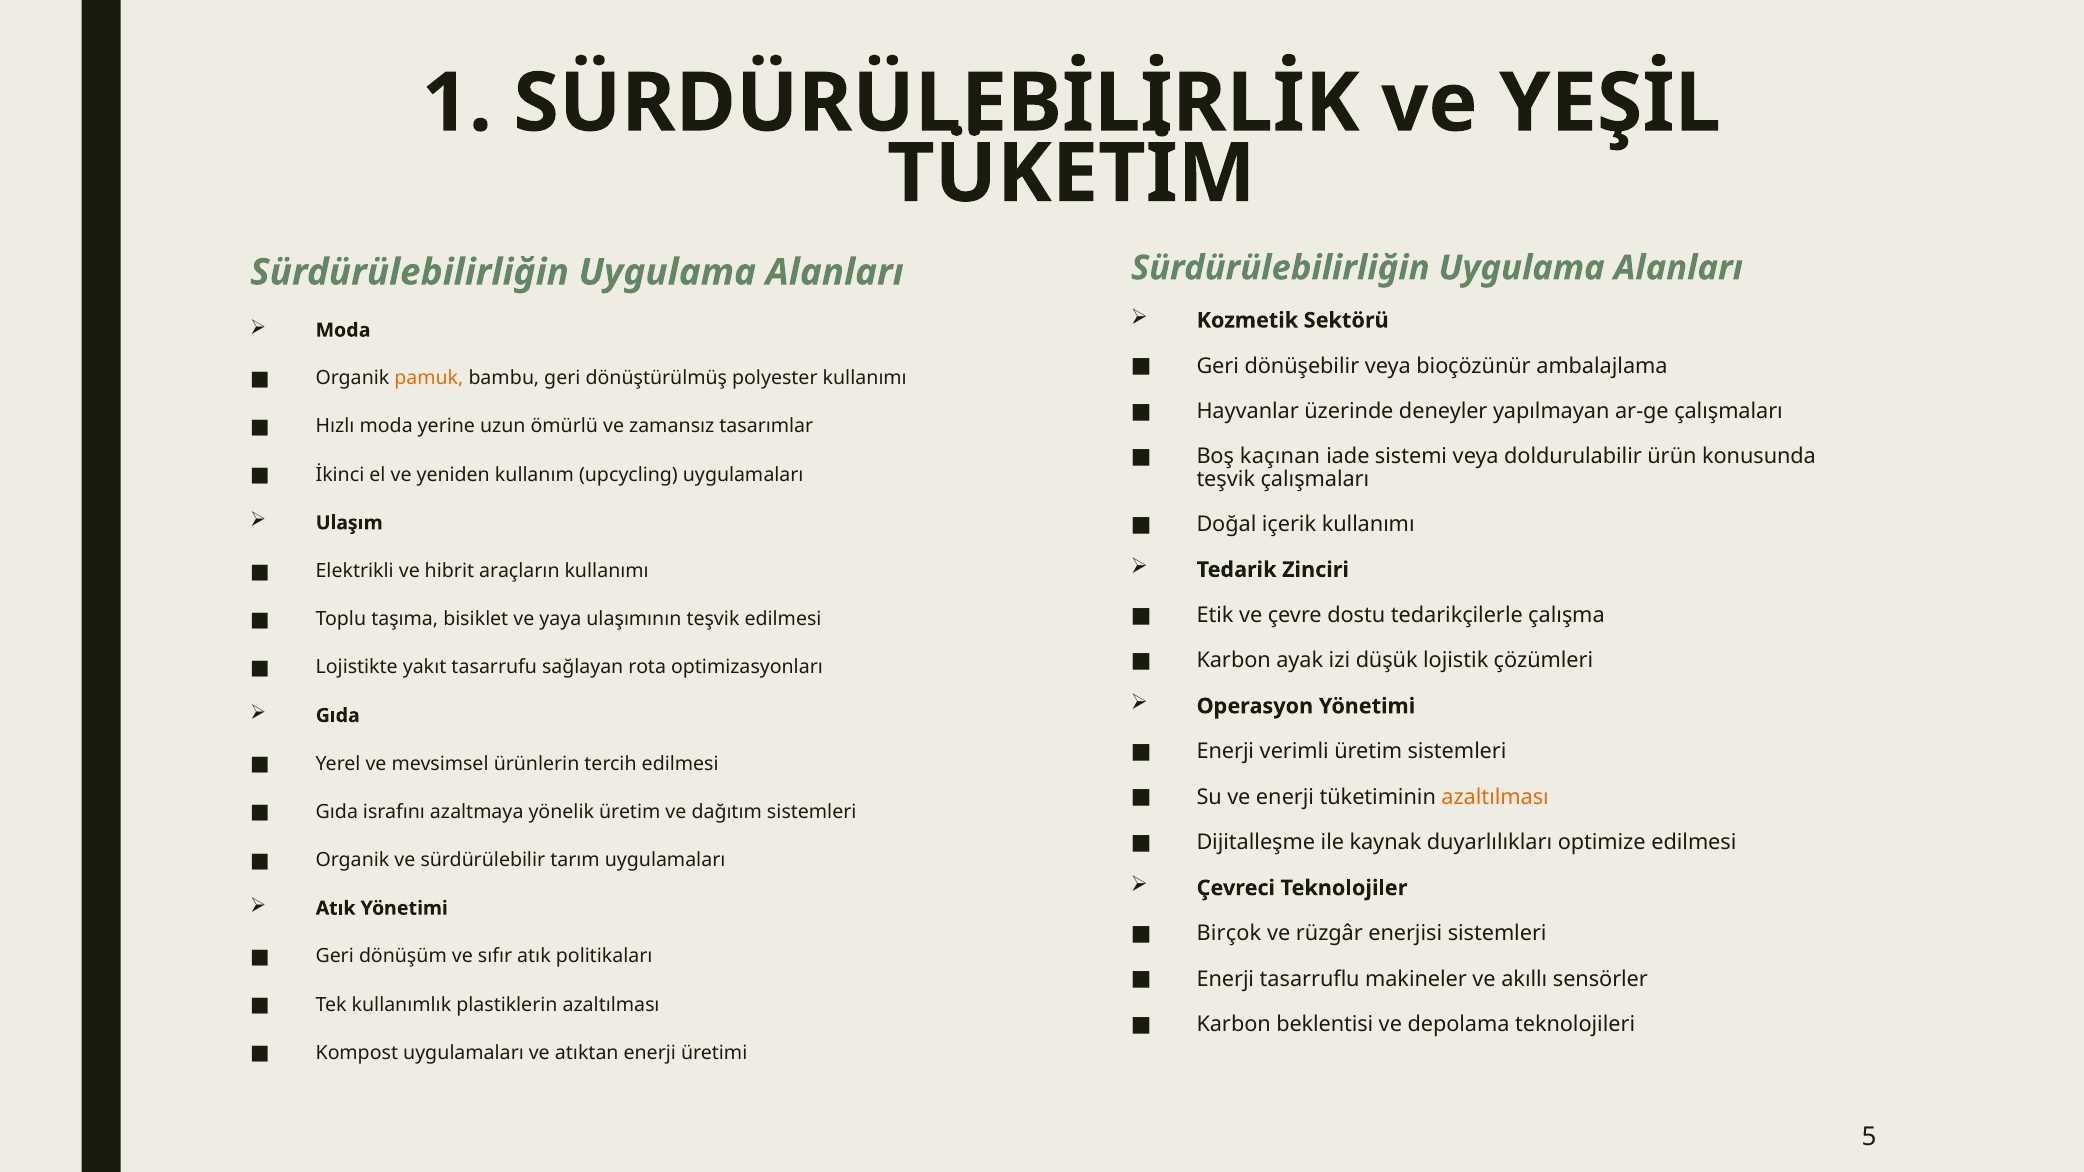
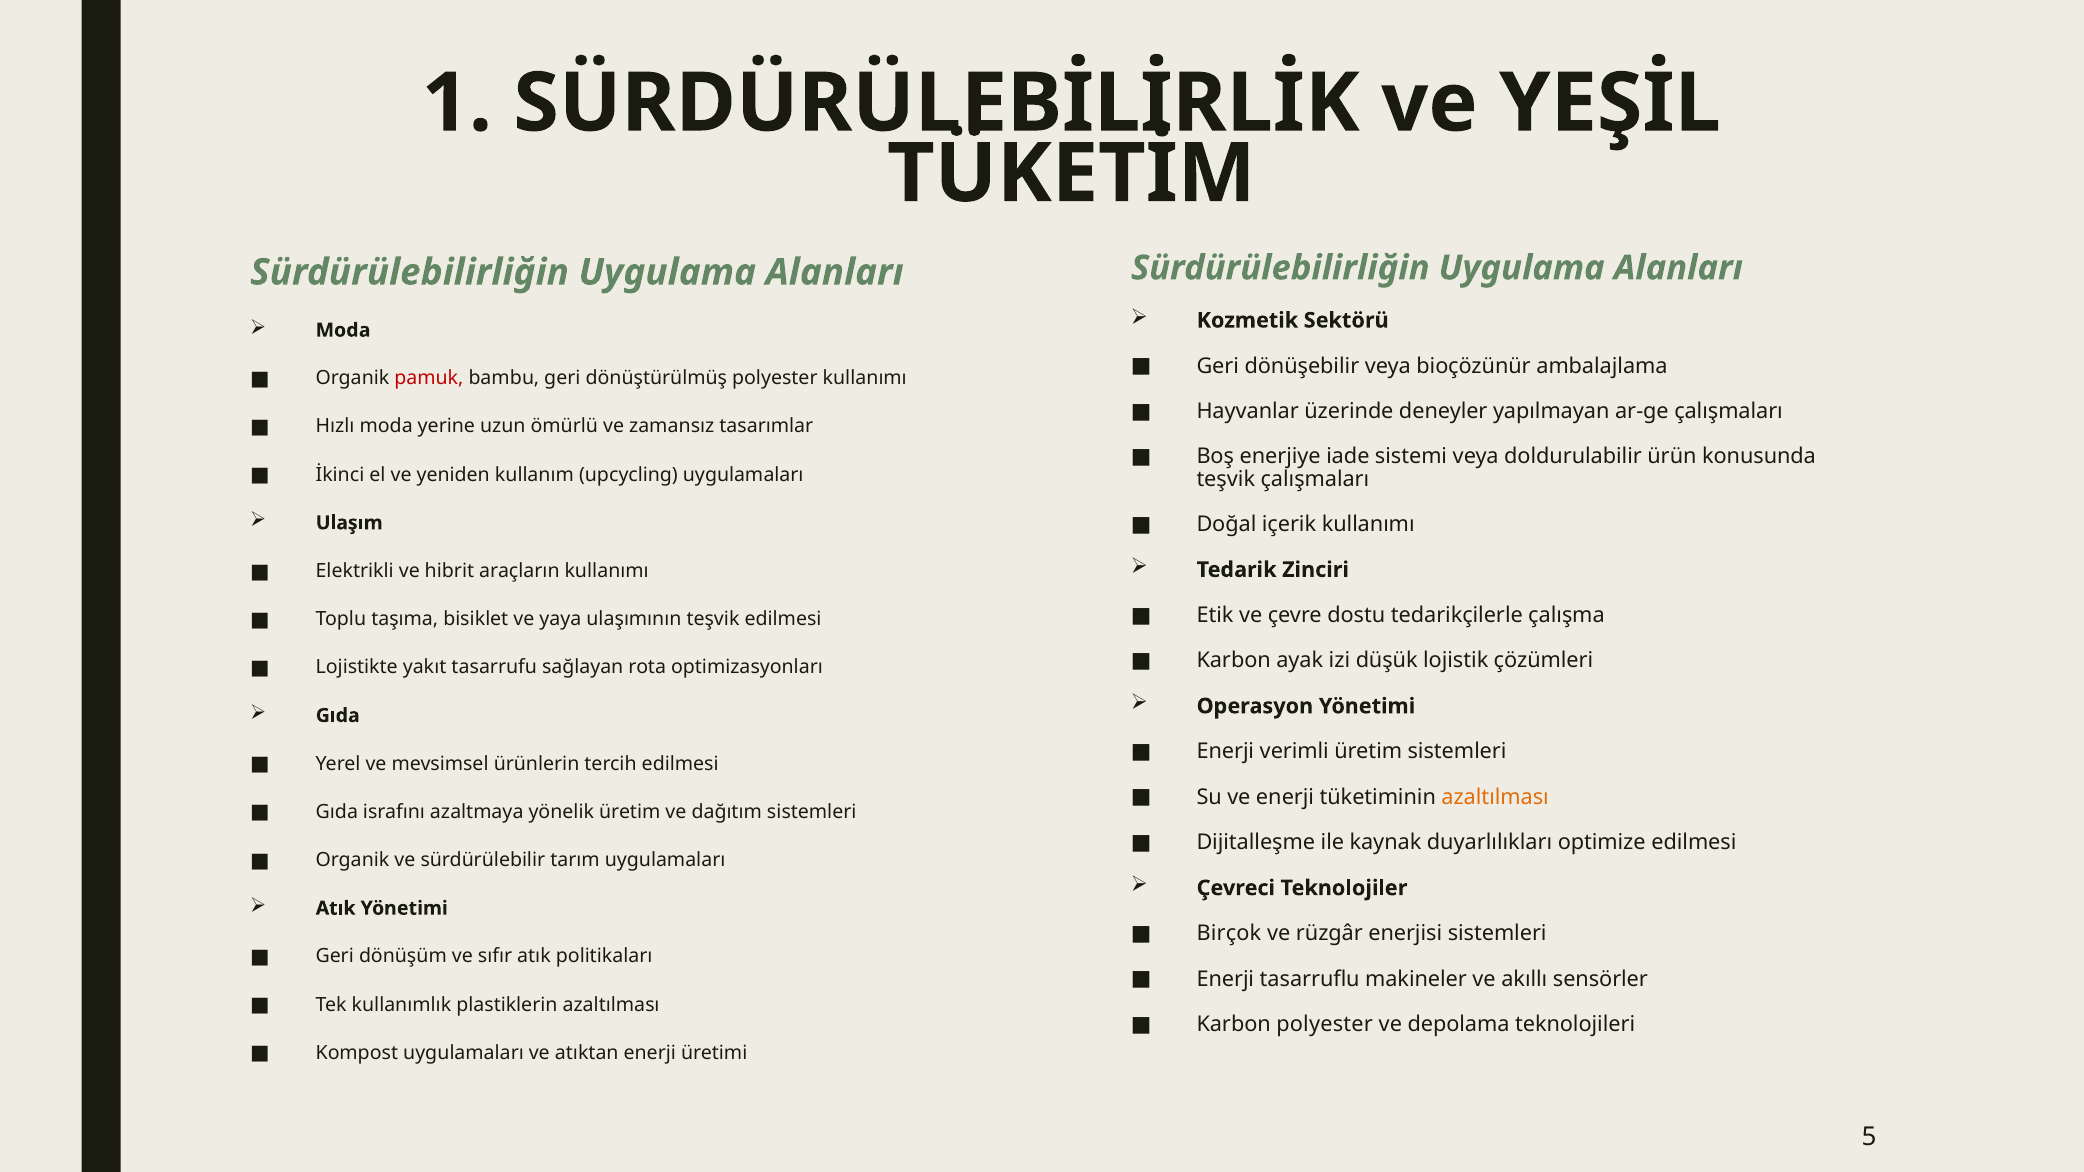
pamuk colour: orange -> red
kaçınan: kaçınan -> enerjiye
Karbon beklentisi: beklentisi -> polyester
